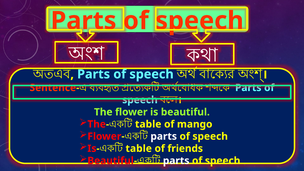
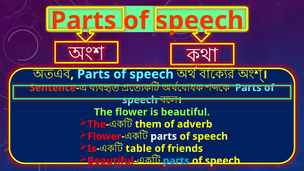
table at (148, 124): table -> them
mango: mango -> adverb
parts at (176, 161) colour: white -> light blue
